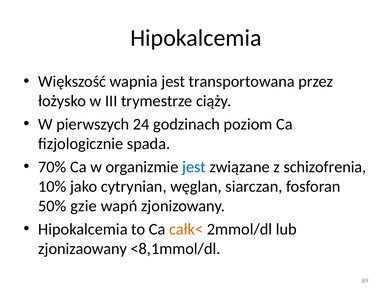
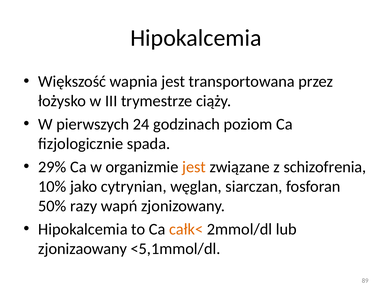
70%: 70% -> 29%
jest at (194, 167) colour: blue -> orange
gzie: gzie -> razy
<8,1mmol/dl: <8,1mmol/dl -> <5,1mmol/dl
